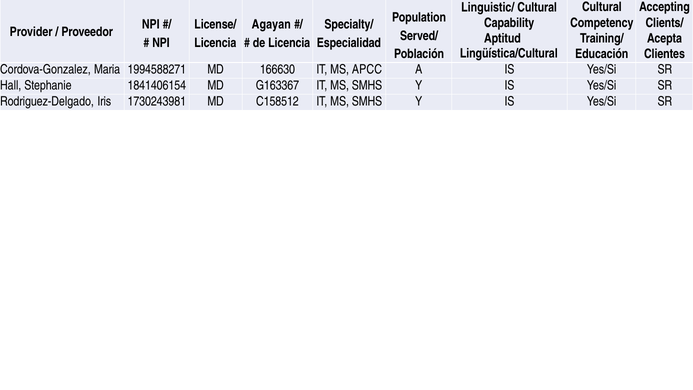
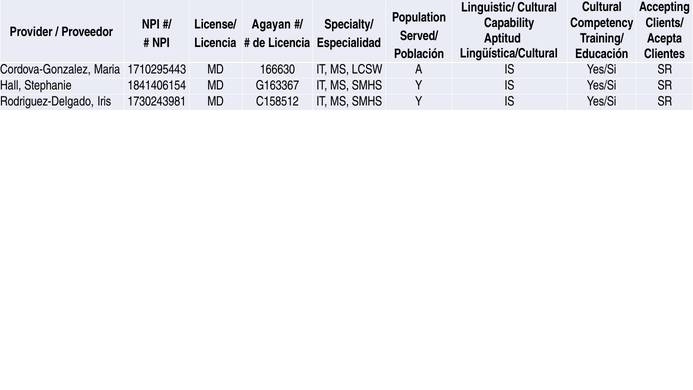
1994588271: 1994588271 -> 1710295443
APCC: APCC -> LCSW
